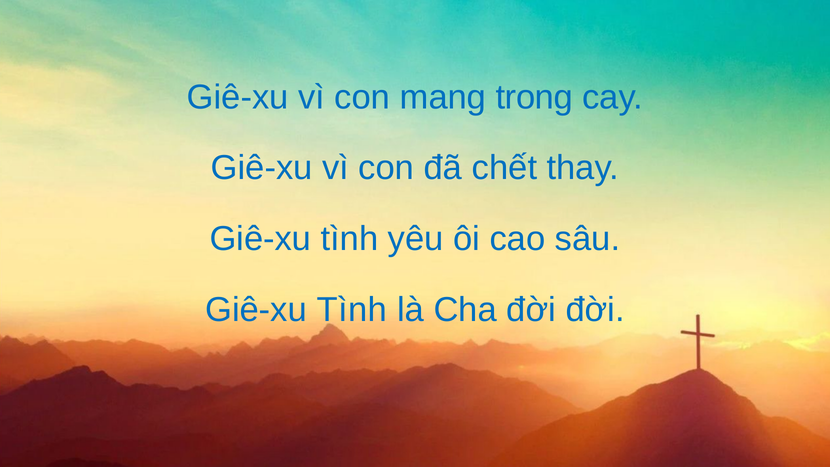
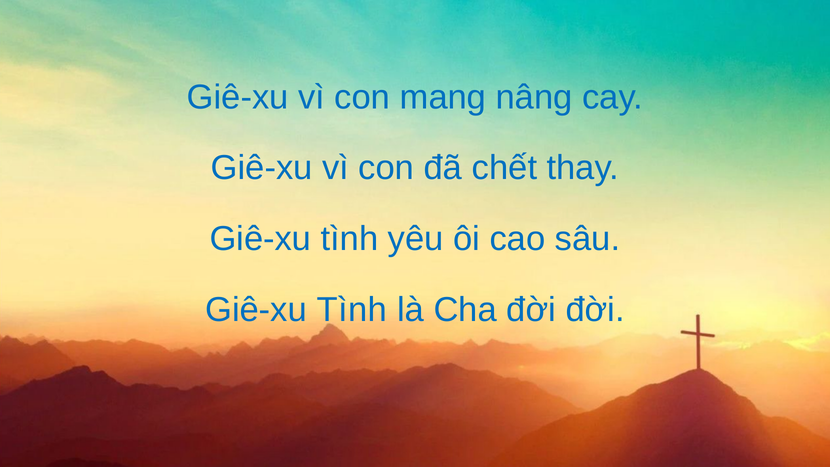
trong: trong -> nâng
